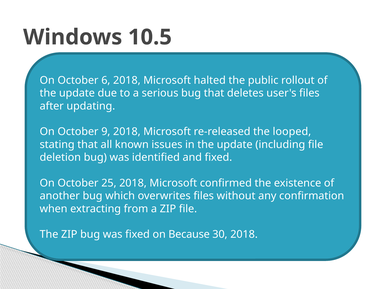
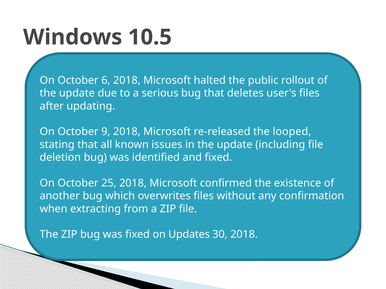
Because: Because -> Updates
